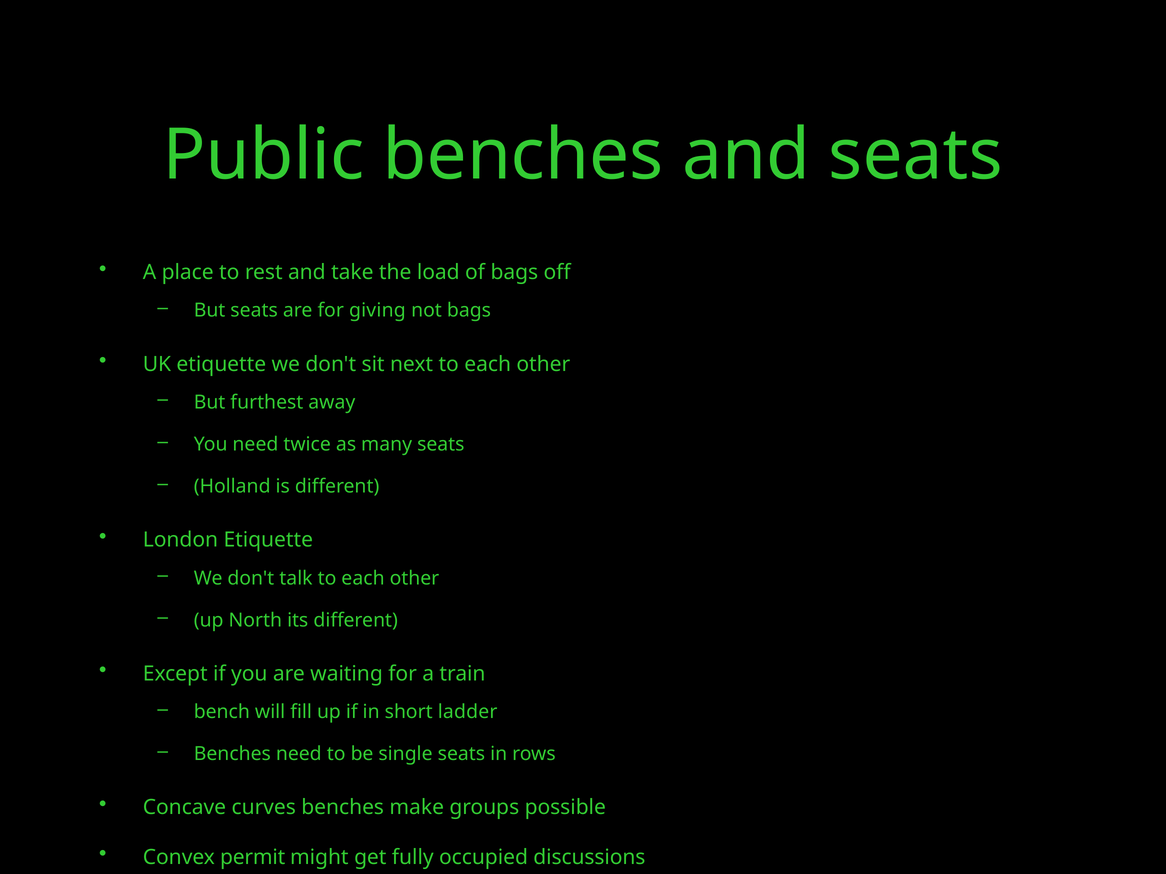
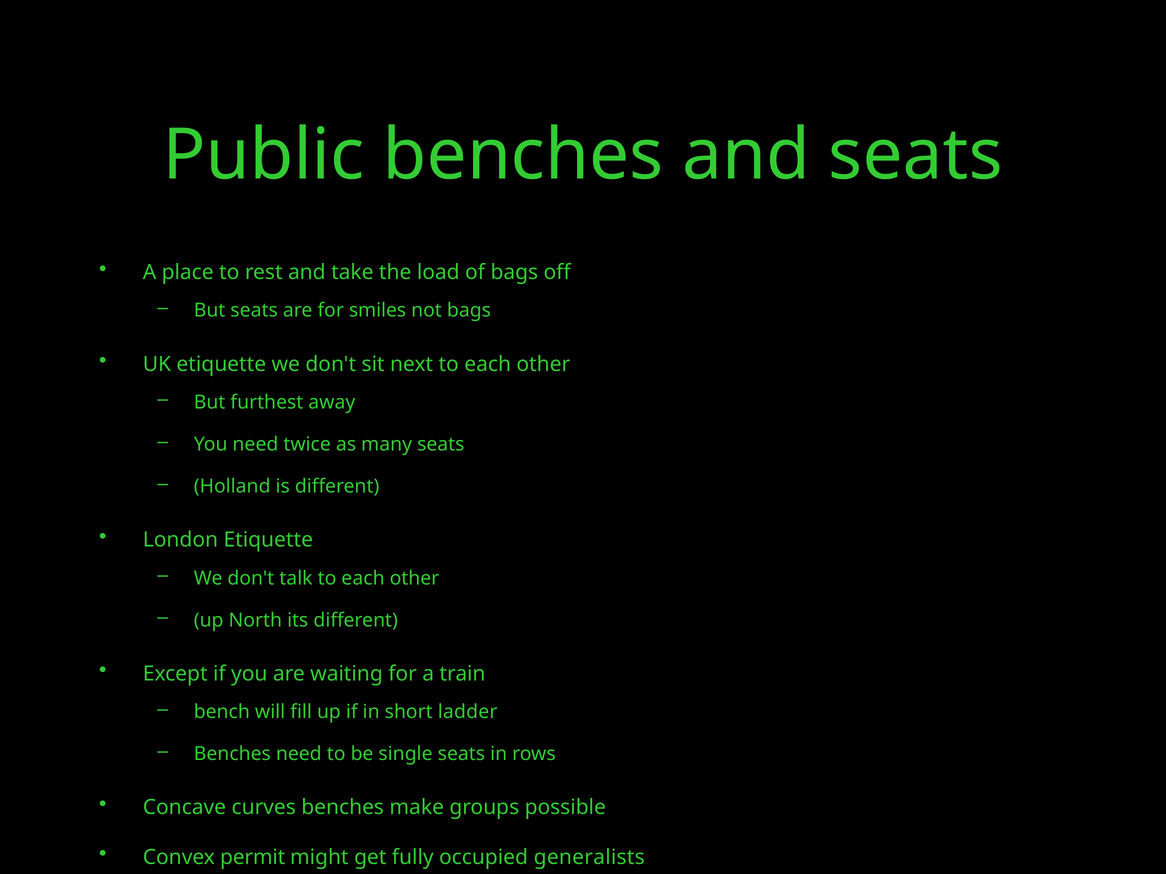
giving: giving -> smiles
discussions: discussions -> generalists
